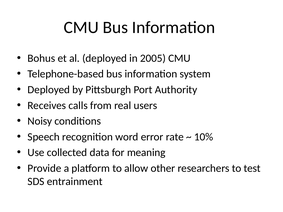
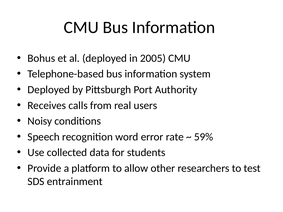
10%: 10% -> 59%
meaning: meaning -> students
